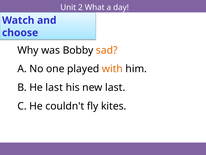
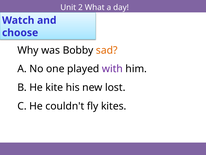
with colour: orange -> purple
He last: last -> kite
new last: last -> lost
